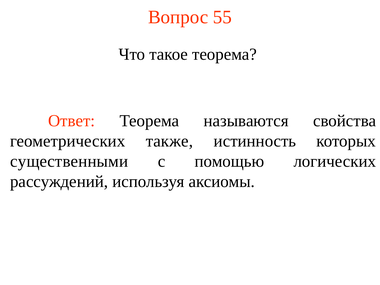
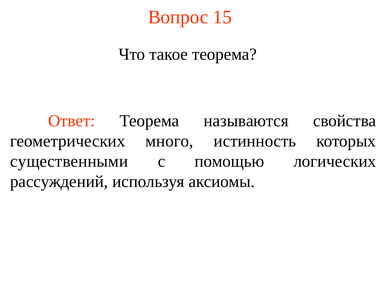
55: 55 -> 15
также: также -> много
